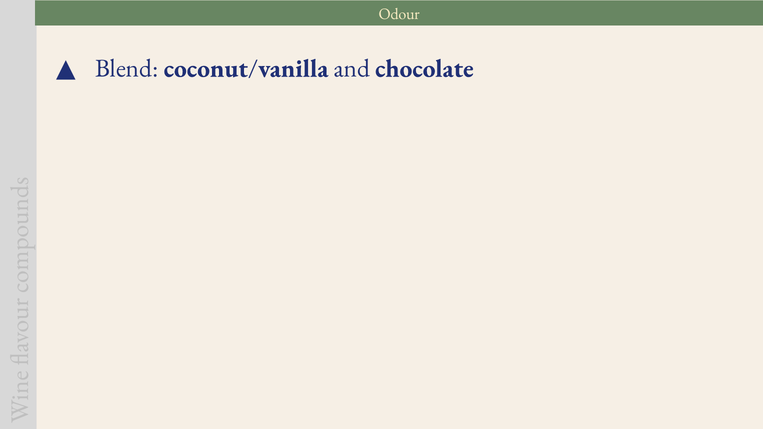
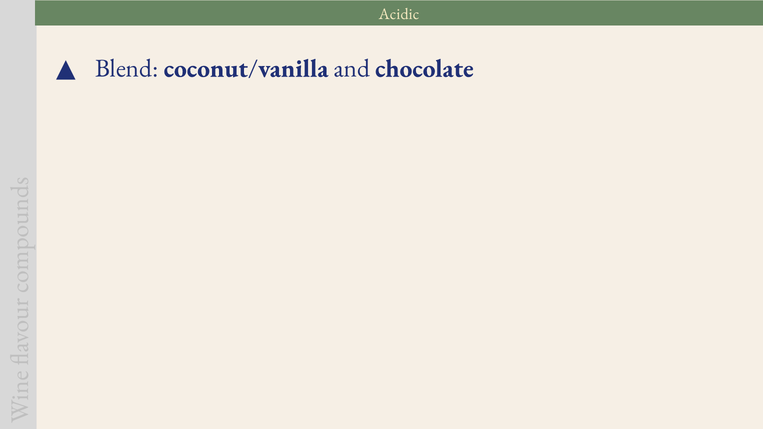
Odour: Odour -> Acidic
